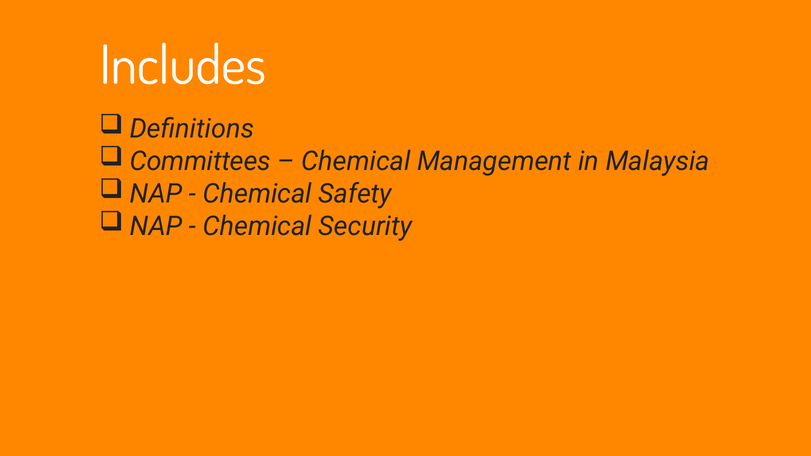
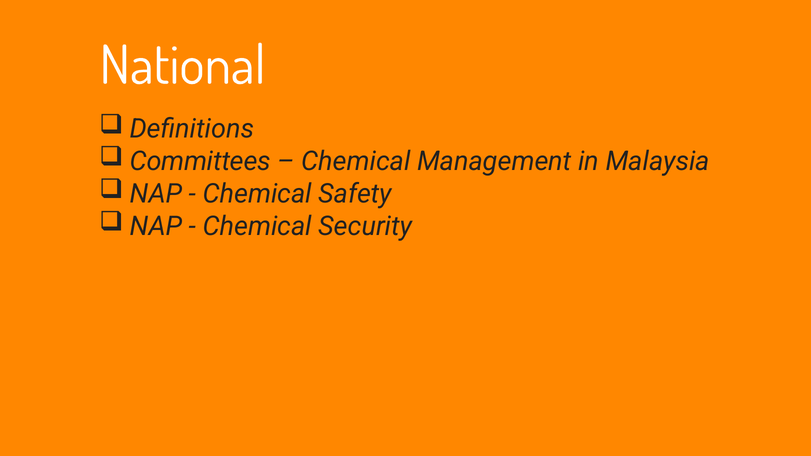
Includes: Includes -> National
